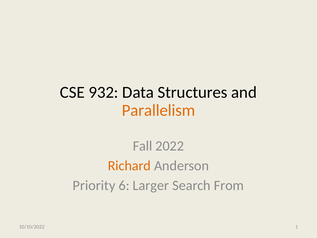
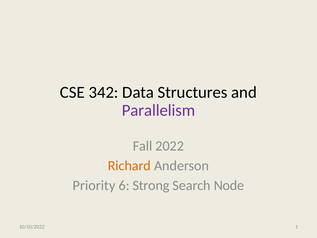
932: 932 -> 342
Parallelism colour: orange -> purple
Larger: Larger -> Strong
From: From -> Node
